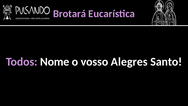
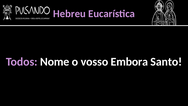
Brotará: Brotará -> Hebreu
Alegres: Alegres -> Embora
